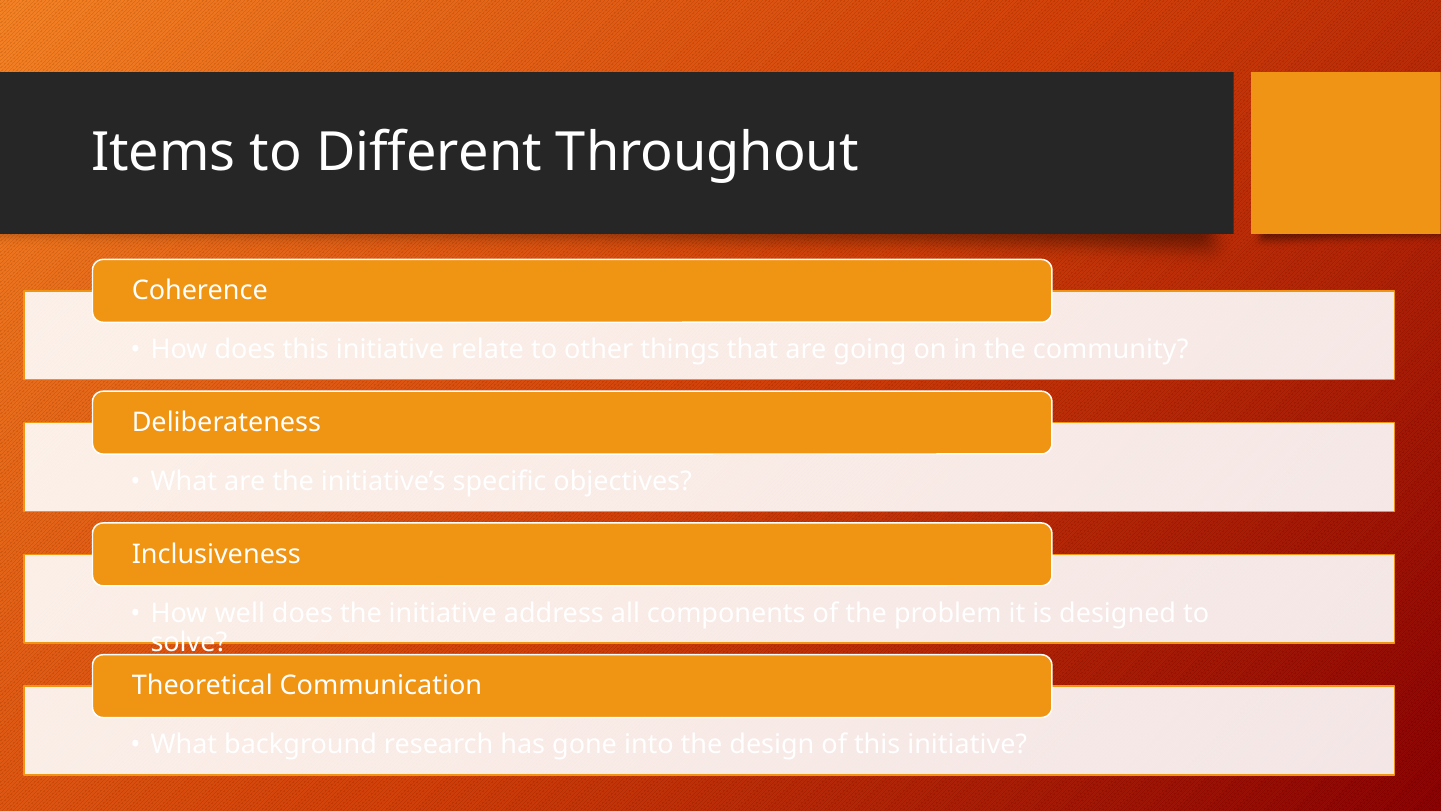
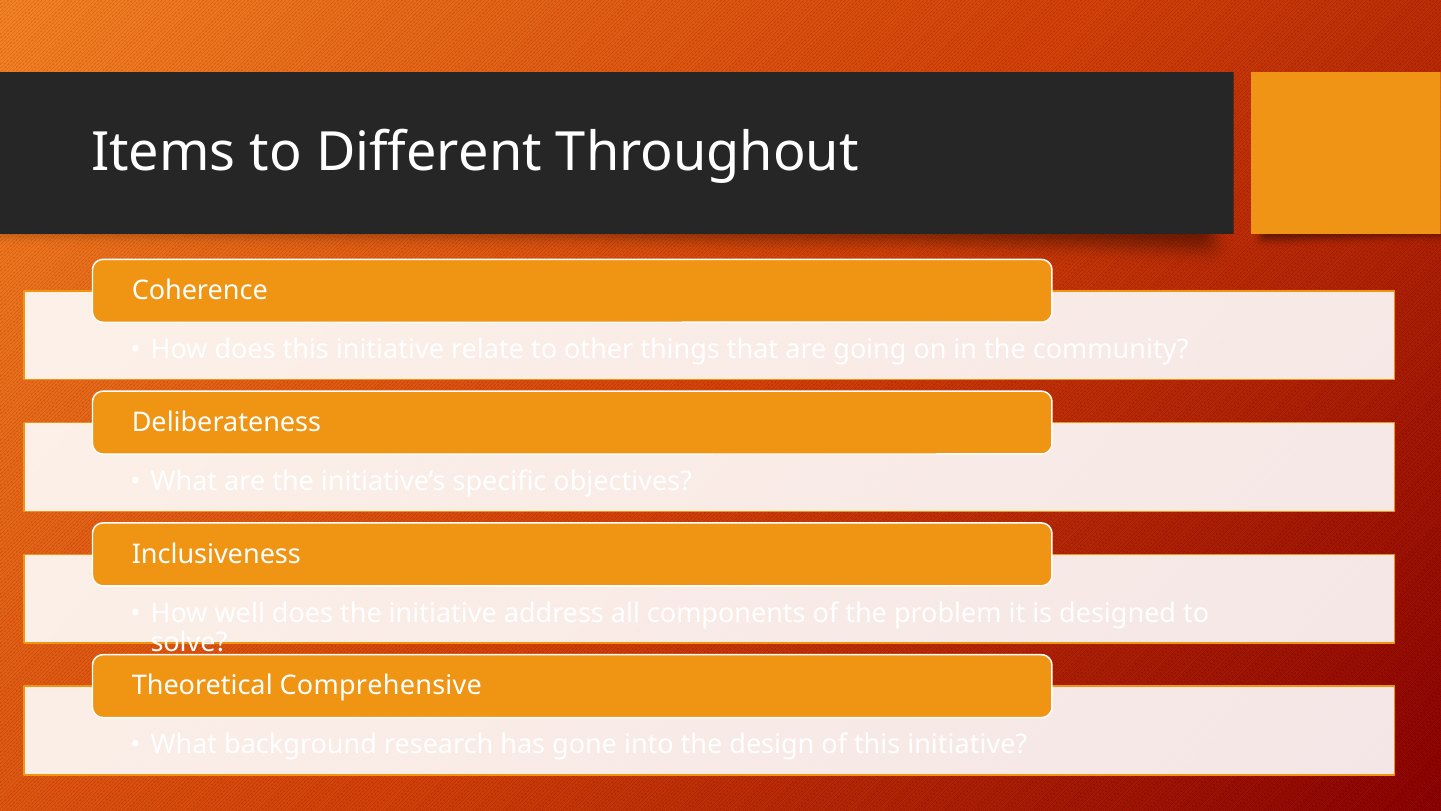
Communication: Communication -> Comprehensive
